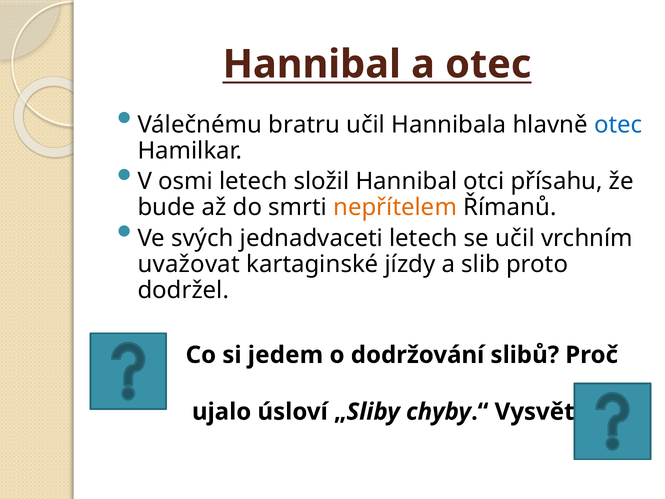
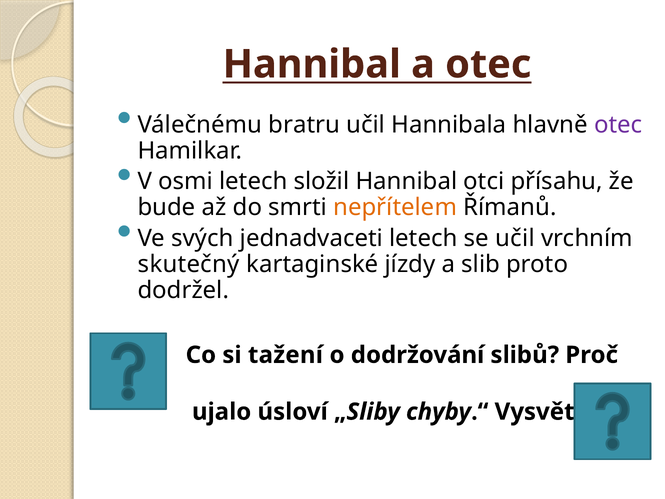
otec at (618, 125) colour: blue -> purple
uvažovat: uvažovat -> skutečný
jedem: jedem -> tažení
